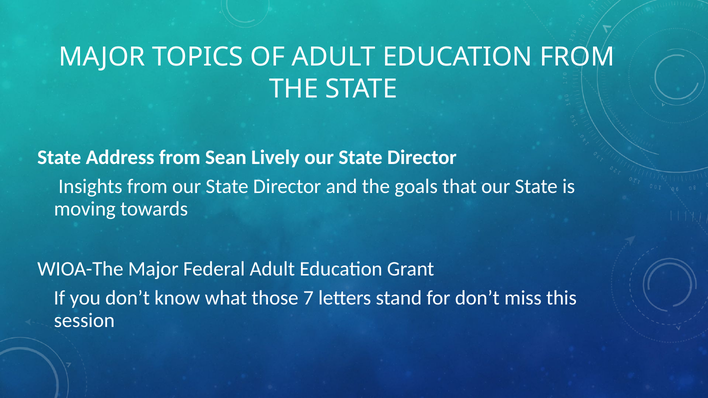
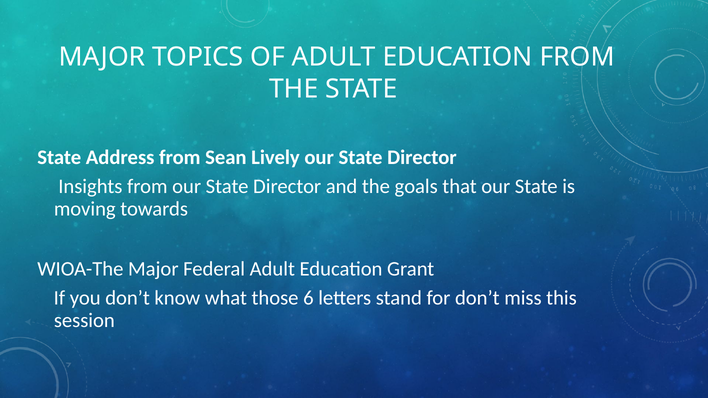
7: 7 -> 6
